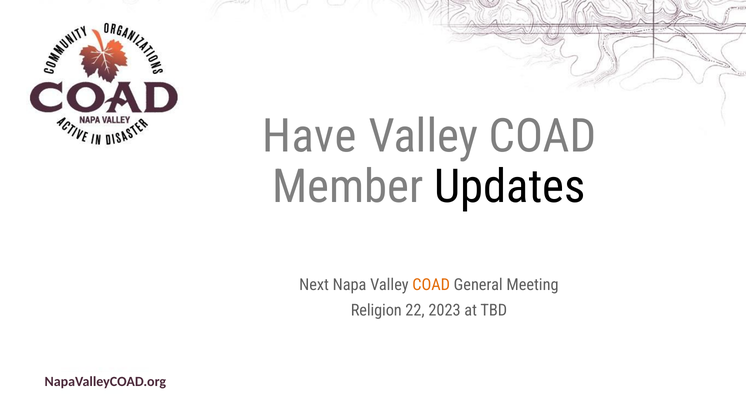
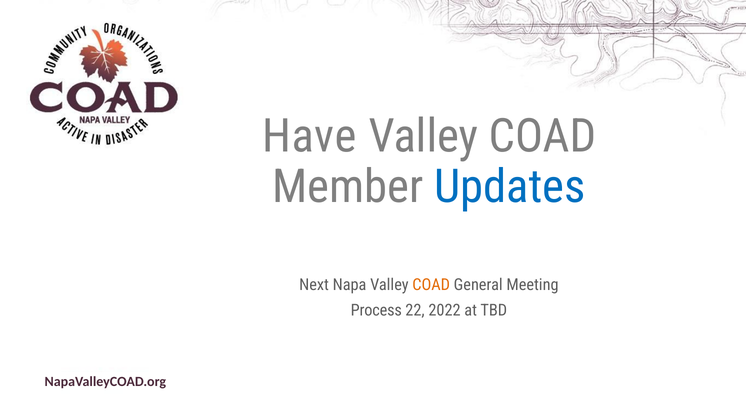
Updates colour: black -> blue
Religion: Religion -> Process
2023: 2023 -> 2022
